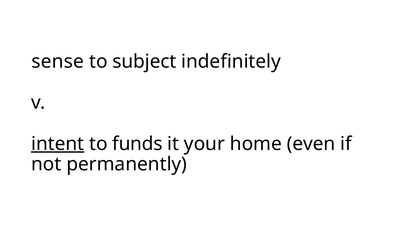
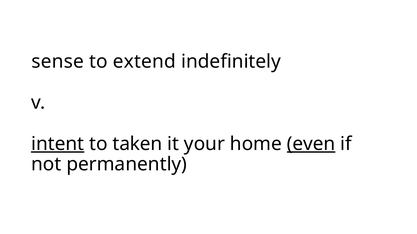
subject: subject -> extend
funds: funds -> taken
even underline: none -> present
